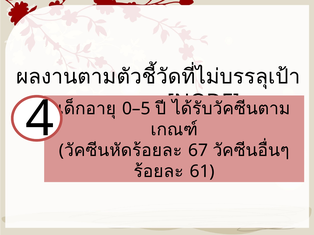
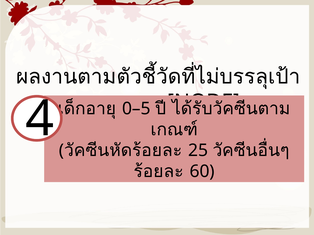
67: 67 -> 25
61: 61 -> 60
